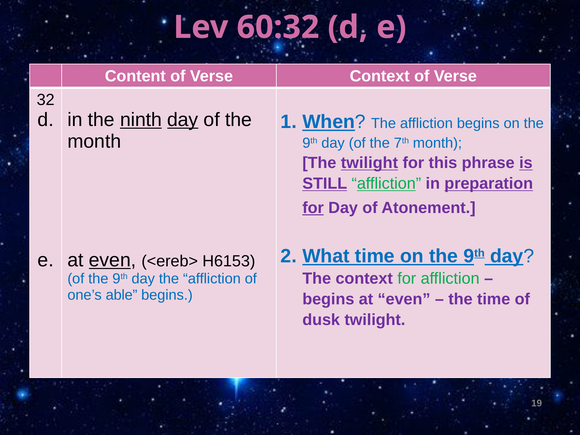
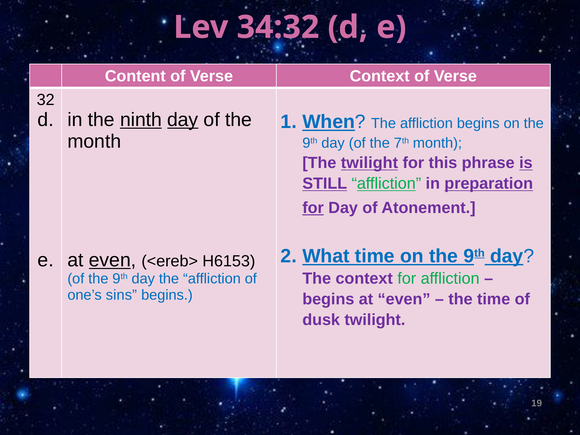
60:32: 60:32 -> 34:32
able: able -> sins
